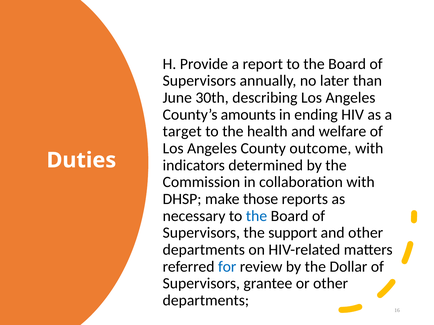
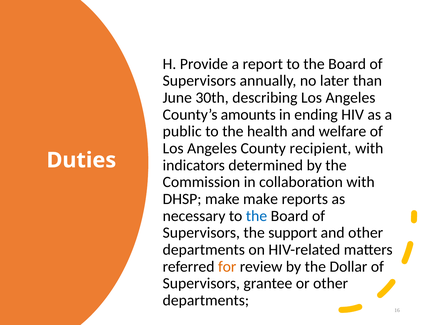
target: target -> public
outcome: outcome -> recipient
make those: those -> make
for colour: blue -> orange
